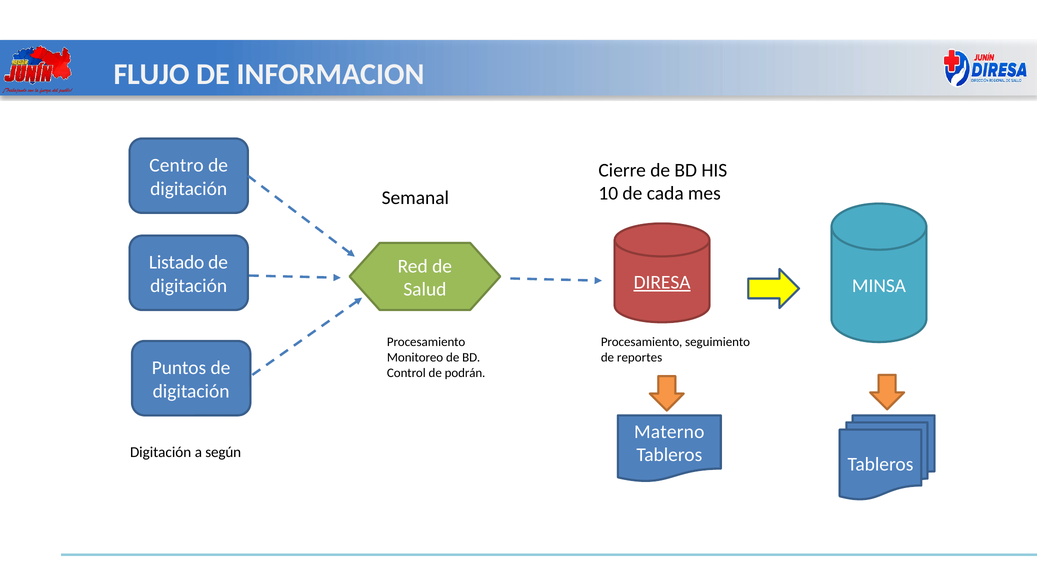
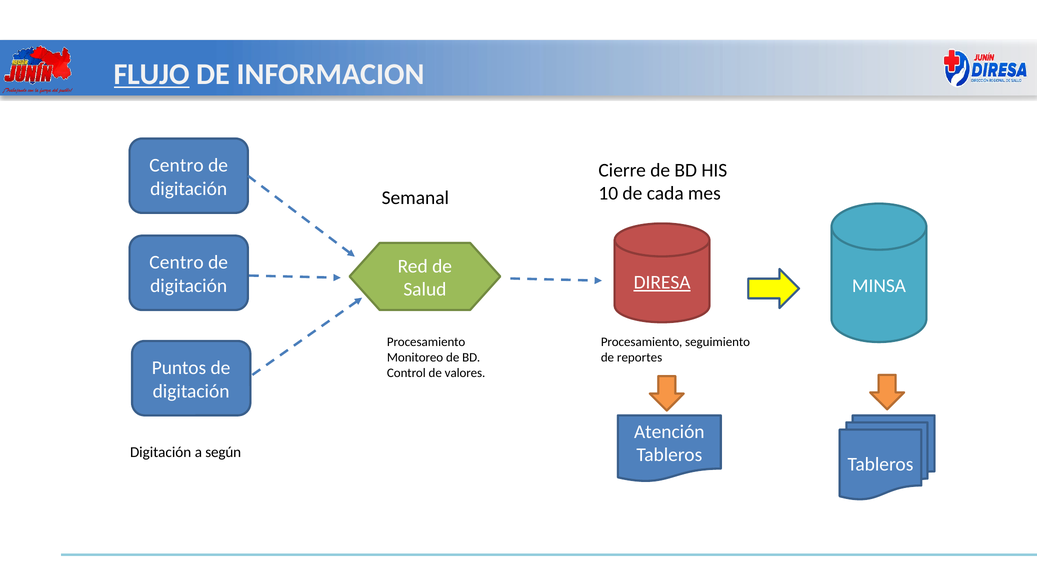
FLUJO underline: none -> present
Listado at (177, 263): Listado -> Centro
podrán: podrán -> valores
Materno: Materno -> Atención
